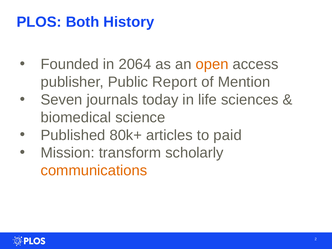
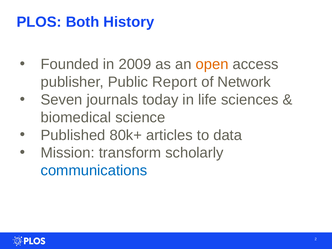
2064: 2064 -> 2009
Mention: Mention -> Network
paid: paid -> data
communications colour: orange -> blue
